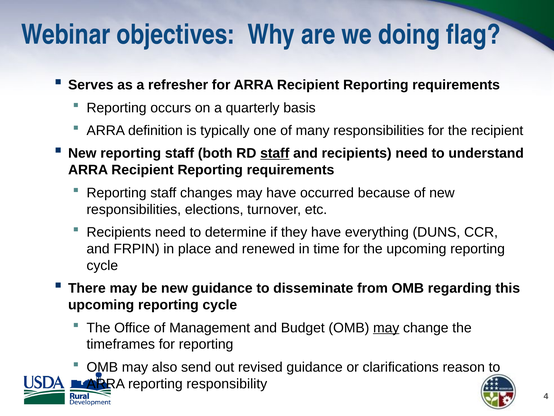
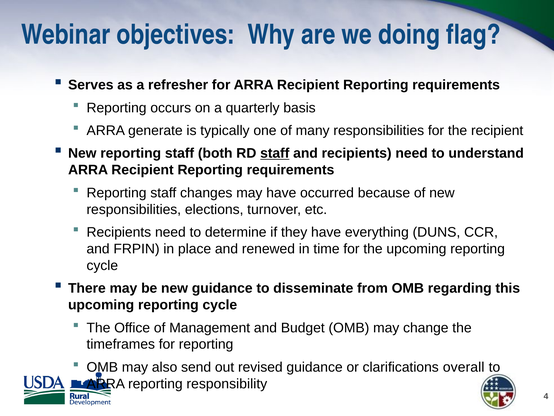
definition: definition -> generate
may at (386, 327) underline: present -> none
reason: reason -> overall
